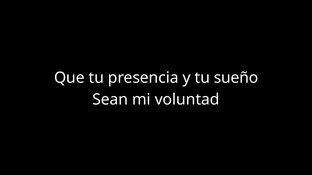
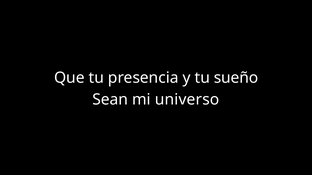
voluntad: voluntad -> universo
